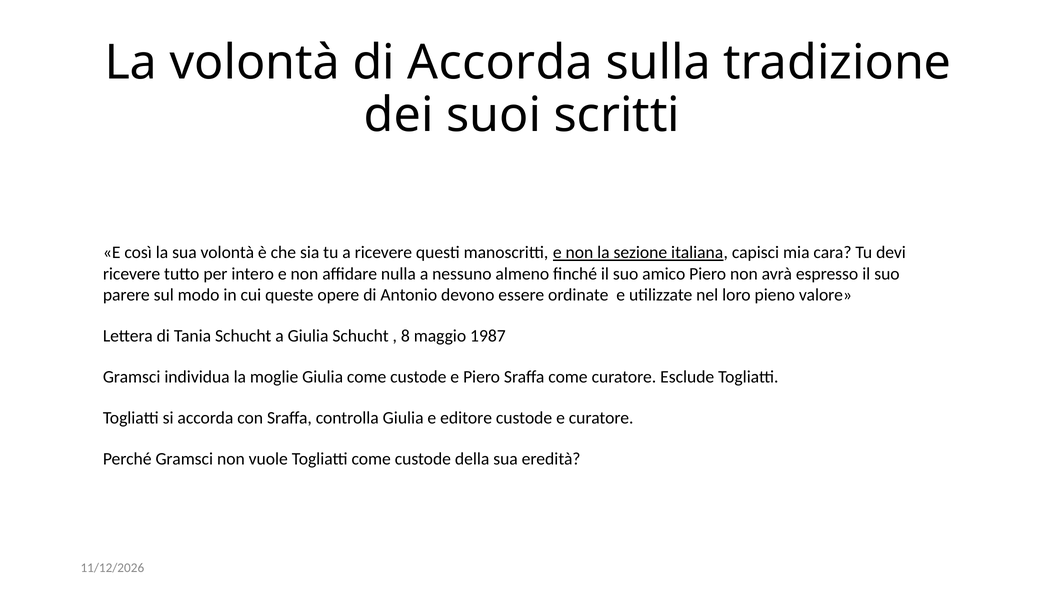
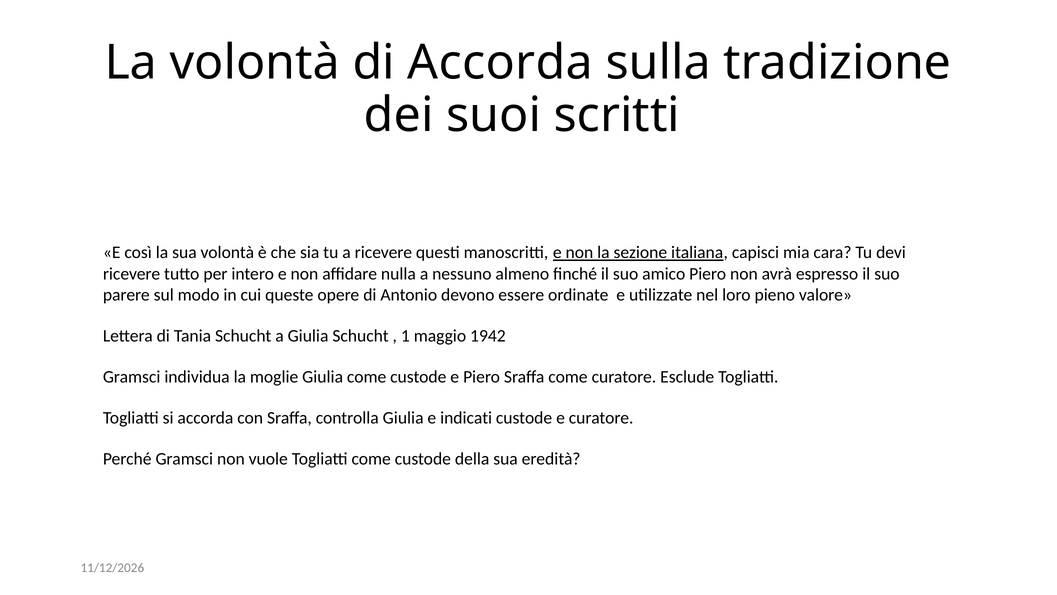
8: 8 -> 1
1987: 1987 -> 1942
editore: editore -> indicati
